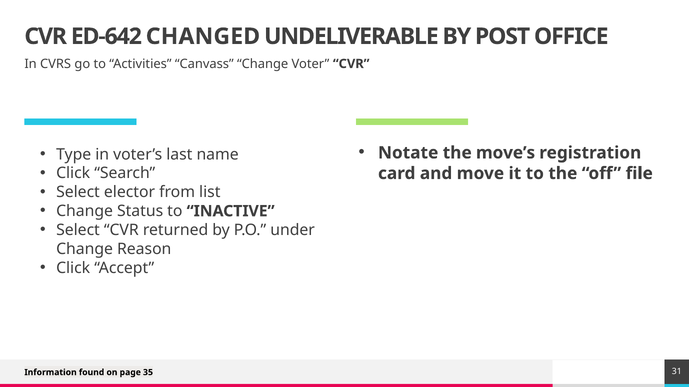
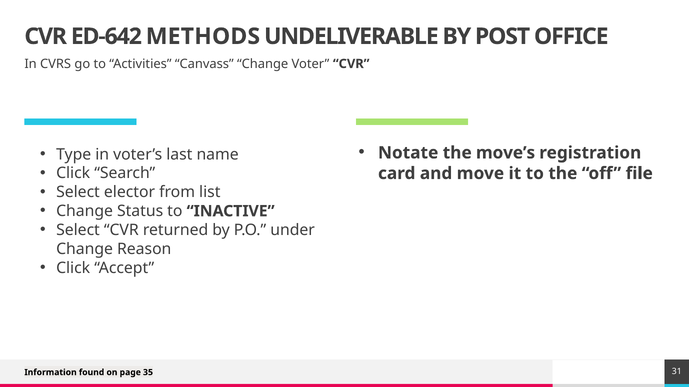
CHANGED: CHANGED -> METHODS
